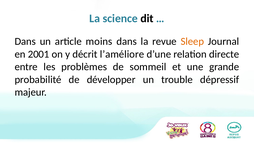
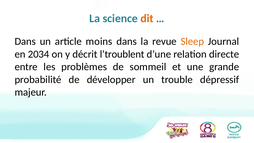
dit colour: black -> orange
2001: 2001 -> 2034
l’améliore: l’améliore -> l’troublent
